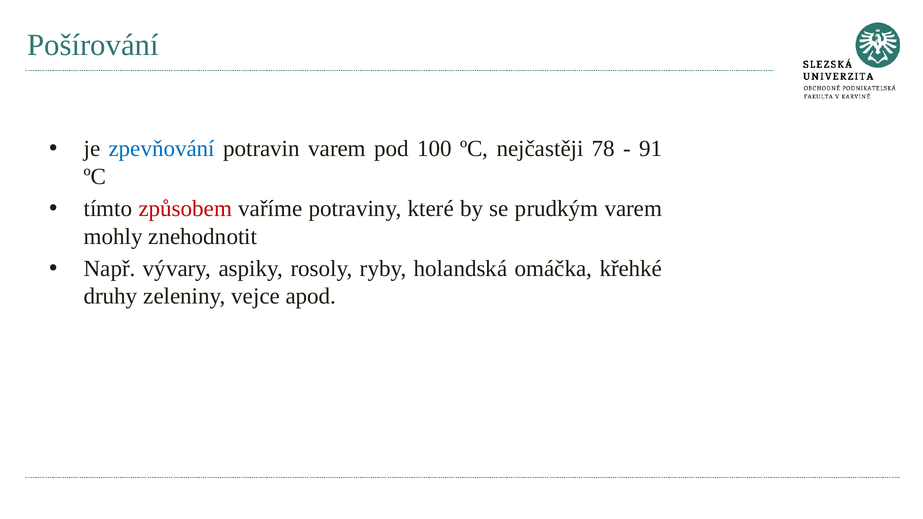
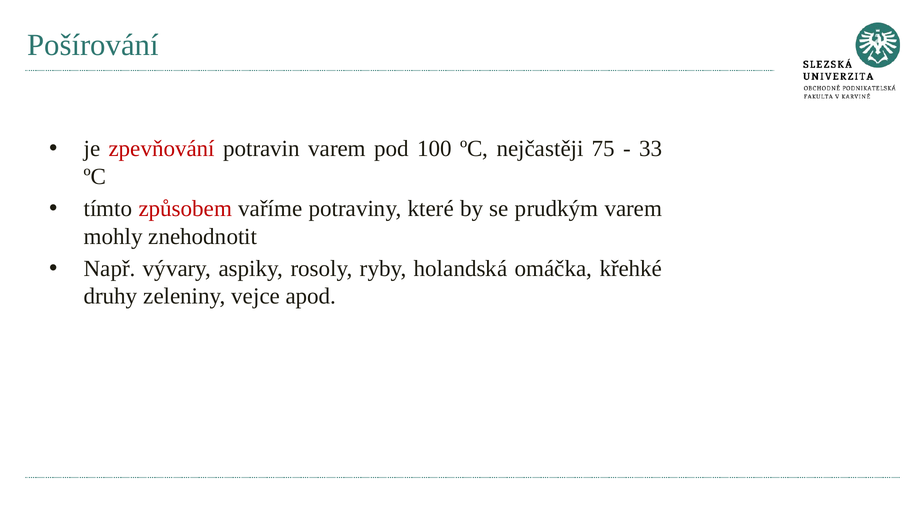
zpevňování colour: blue -> red
78: 78 -> 75
91: 91 -> 33
